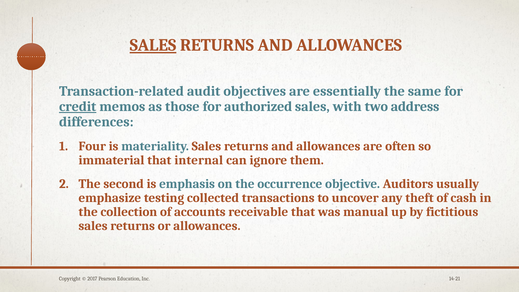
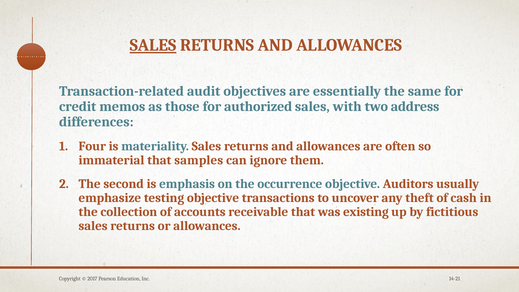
credit underline: present -> none
internal: internal -> samples
testing collected: collected -> objective
manual: manual -> existing
